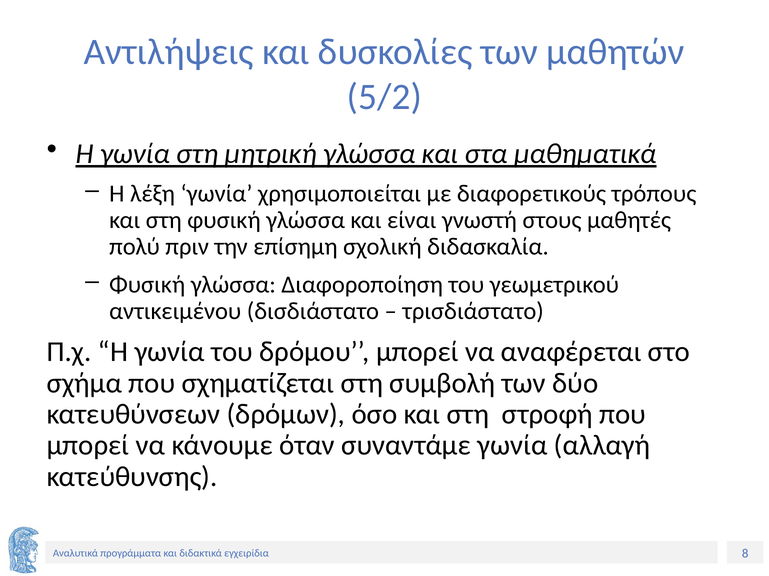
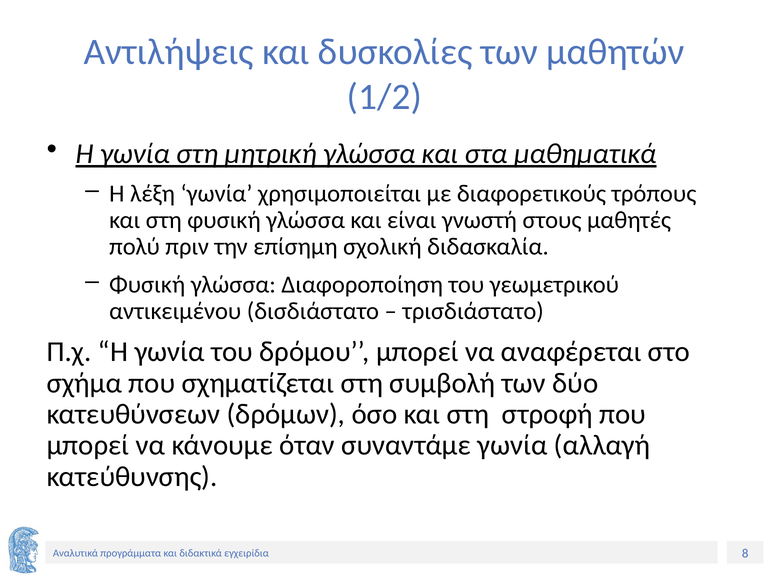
5/2: 5/2 -> 1/2
